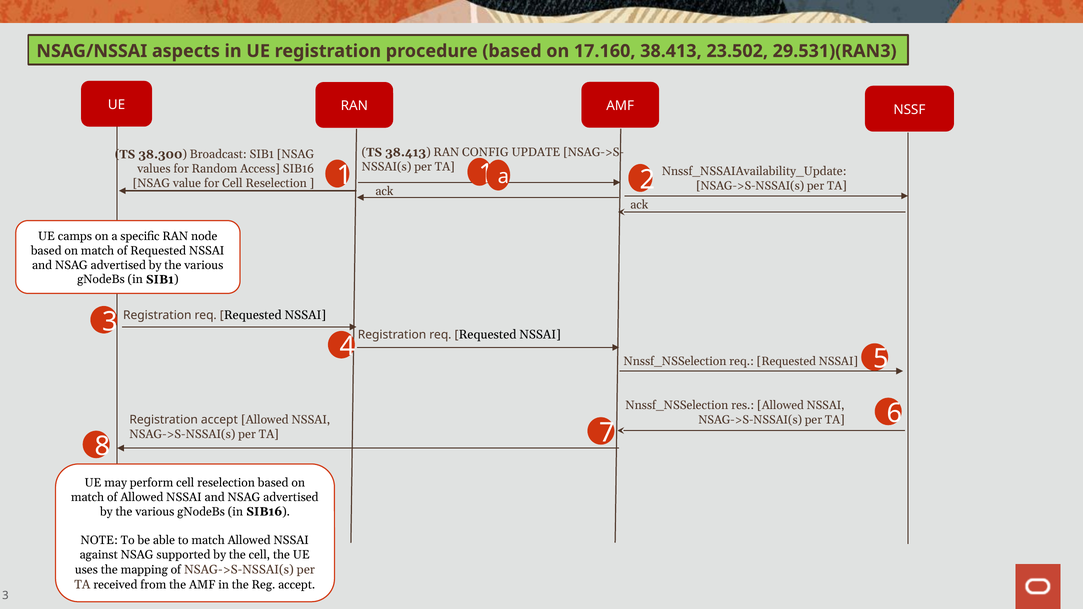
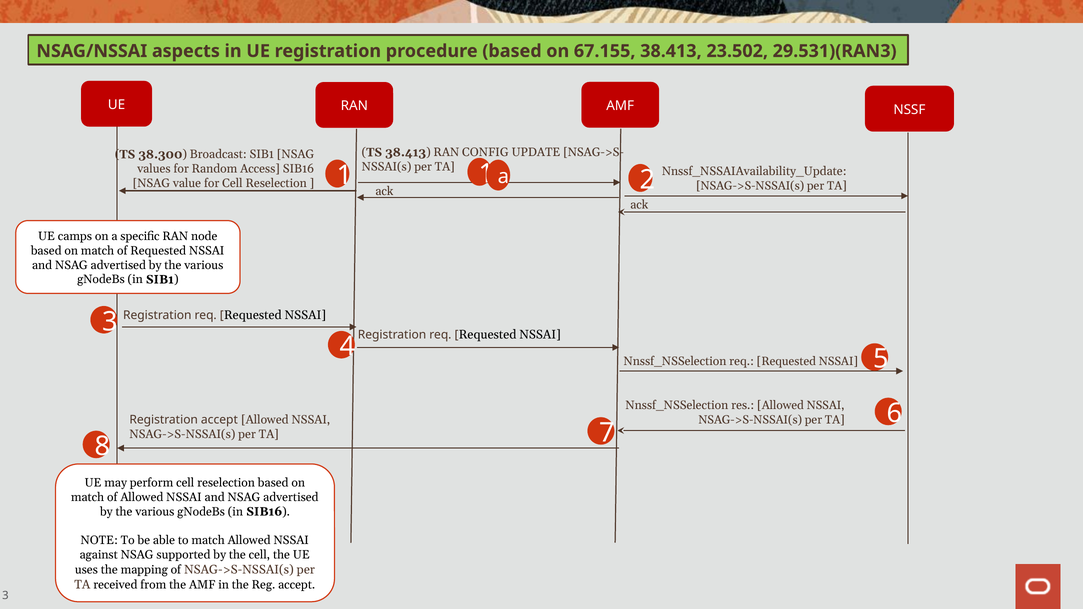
17.160: 17.160 -> 67.155
